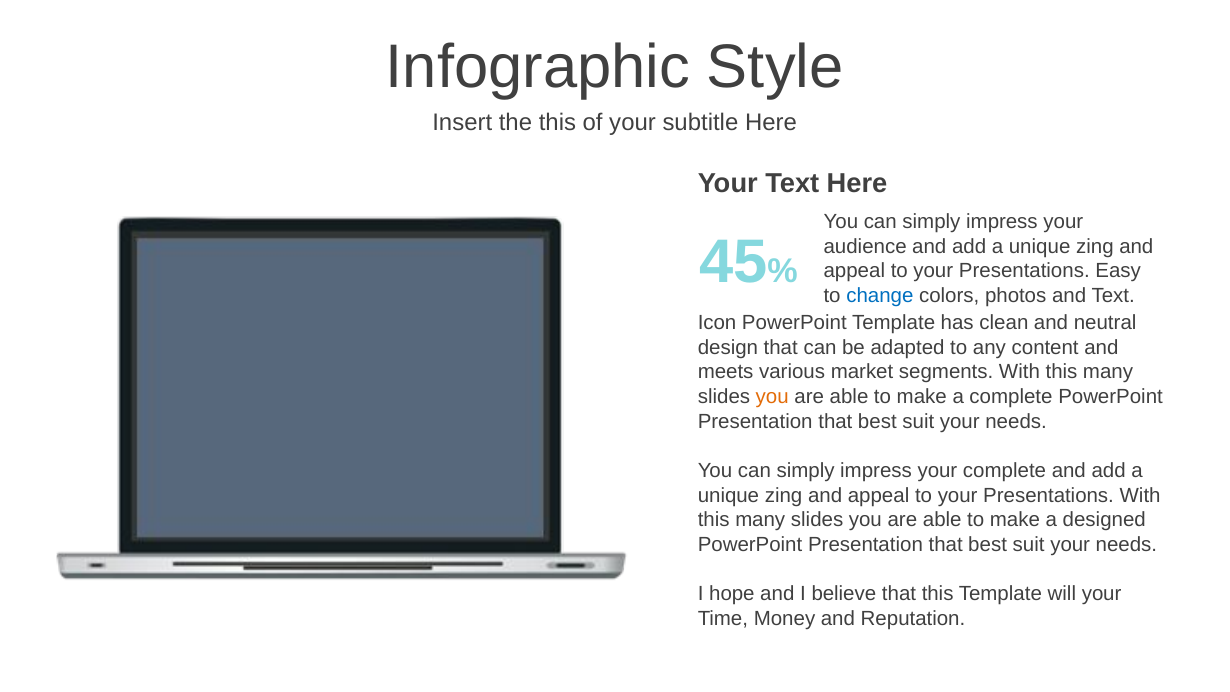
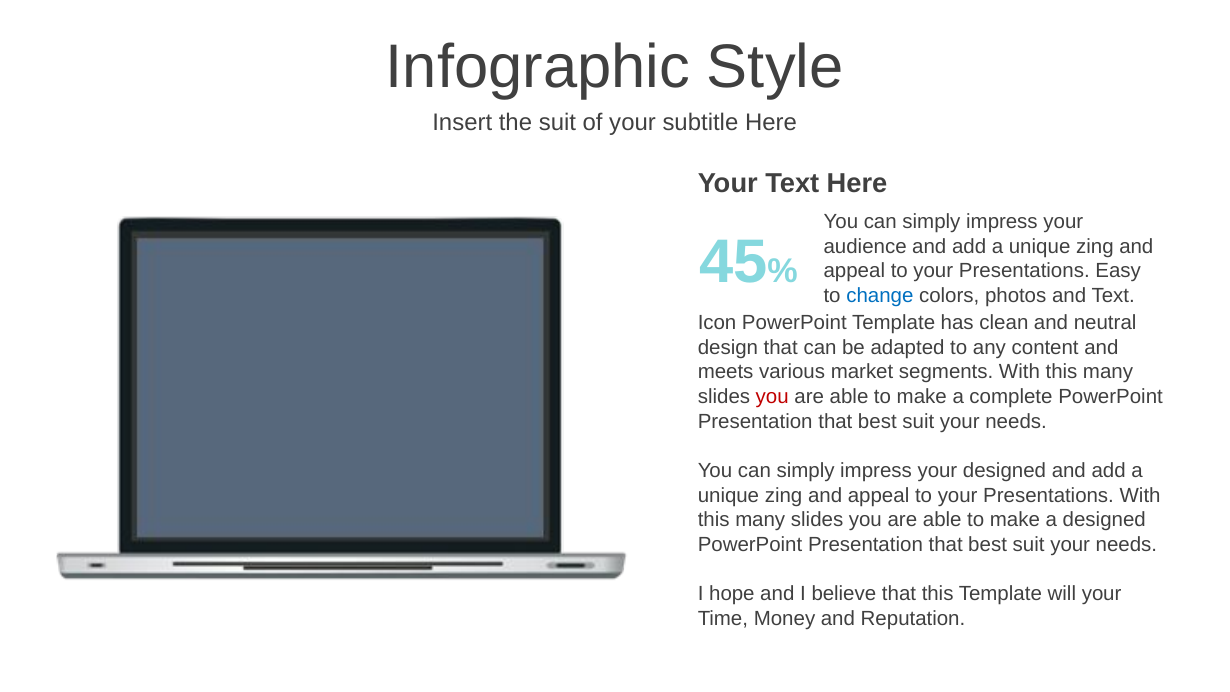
the this: this -> suit
you at (772, 397) colour: orange -> red
your complete: complete -> designed
